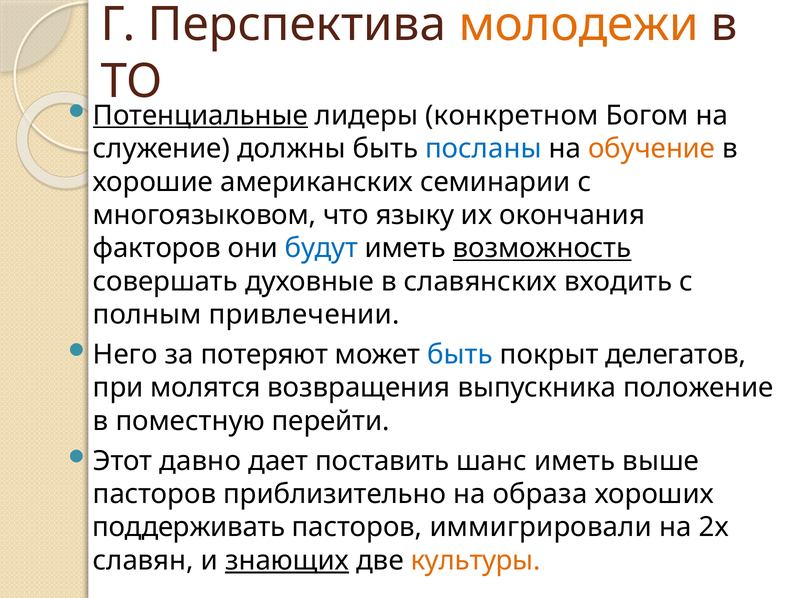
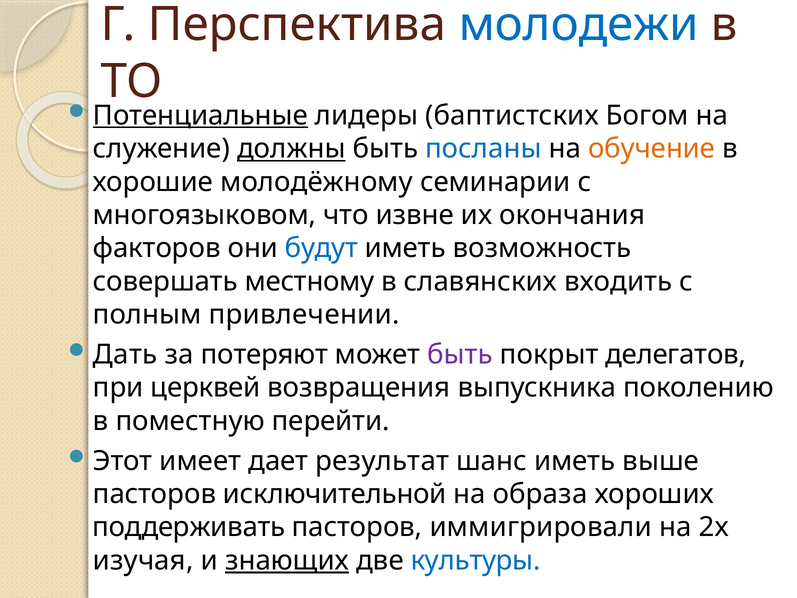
молодежи colour: orange -> blue
конкретном: конкретном -> баптистских
должны underline: none -> present
американских: американских -> молодёжному
языку: языку -> извне
возможность underline: present -> none
духовные: духовные -> местному
Него: Него -> Дать
быть at (460, 354) colour: blue -> purple
молятся: молятся -> церквей
положение: положение -> поколению
давно: давно -> имеет
поставить: поставить -> результат
приблизительно: приблизительно -> исключительной
славян: славян -> изучая
культуры colour: orange -> blue
